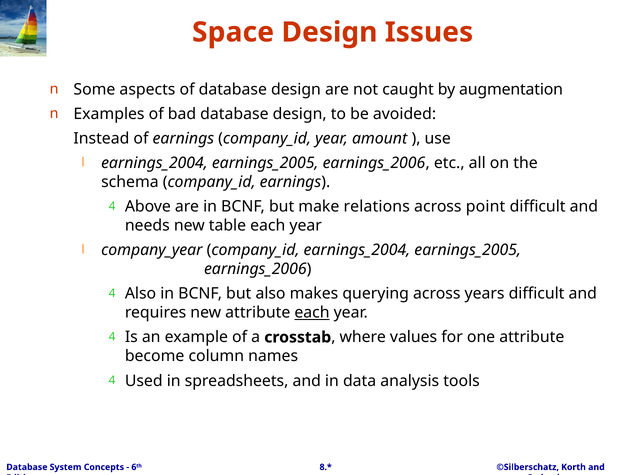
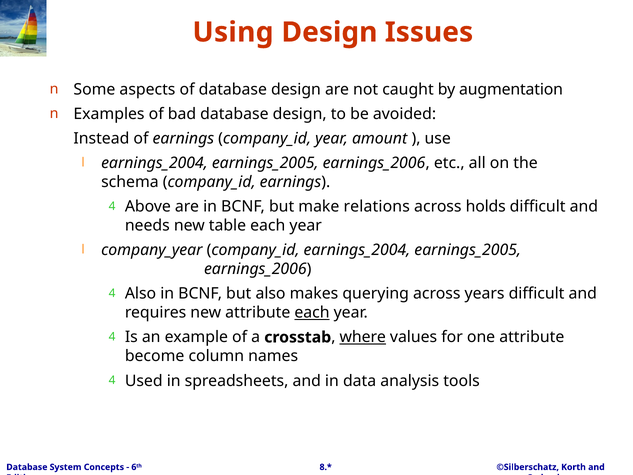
Space: Space -> Using
point: point -> holds
where underline: none -> present
